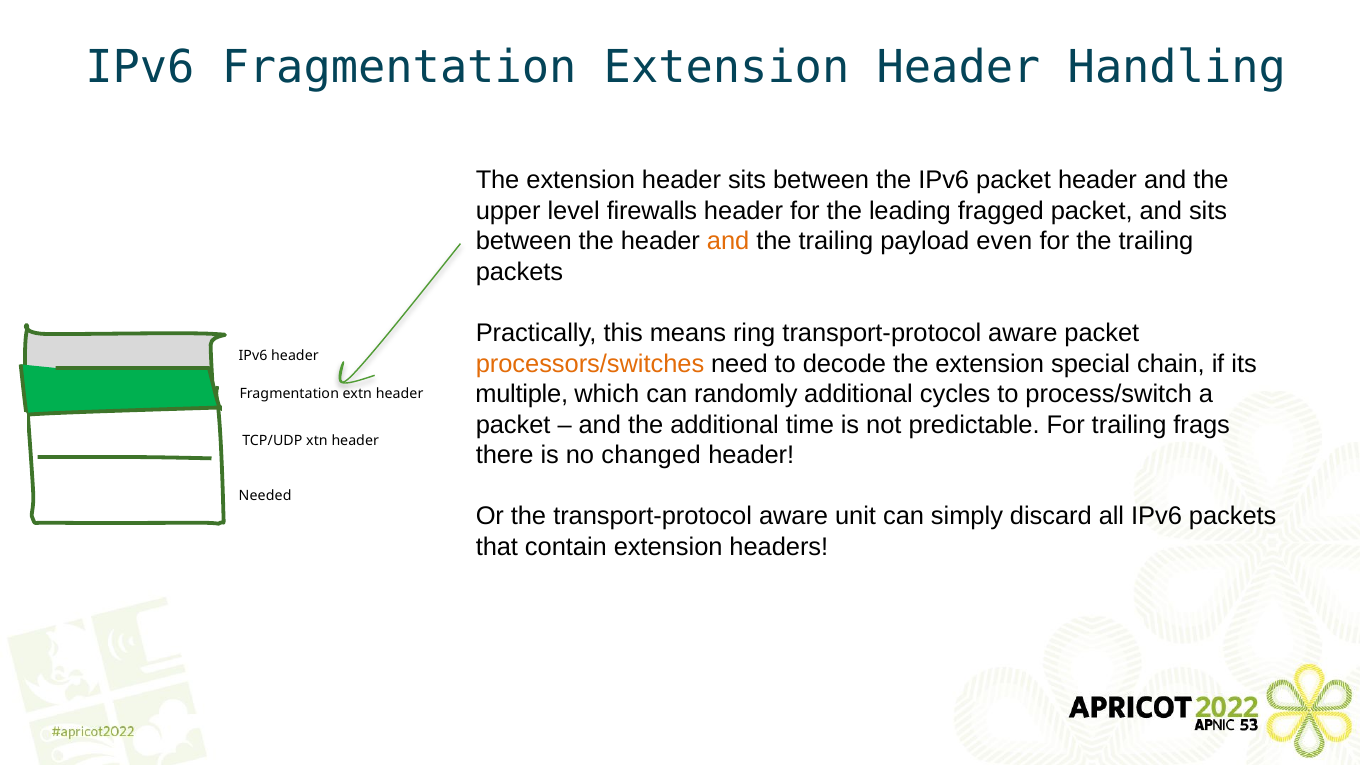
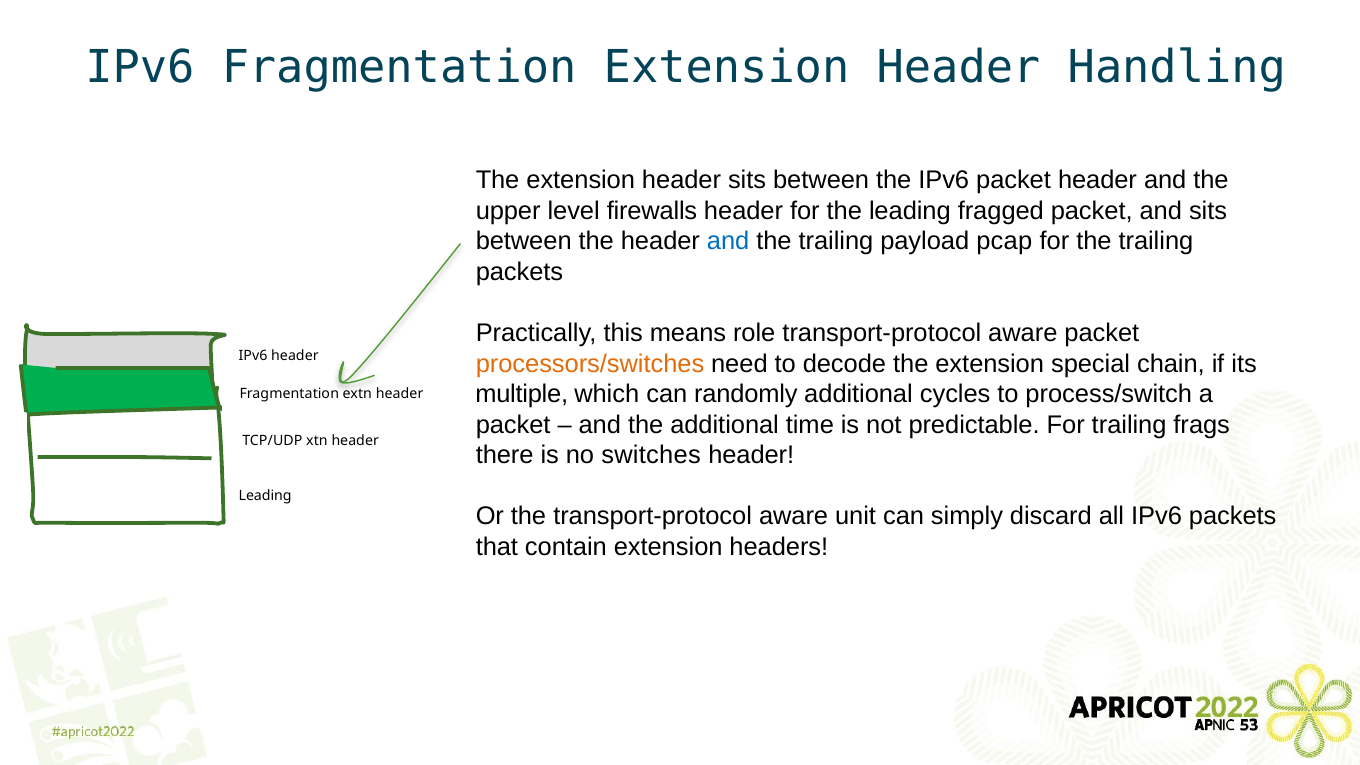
and at (728, 241) colour: orange -> blue
even: even -> pcap
ring: ring -> role
changed: changed -> switches
Needed at (265, 496): Needed -> Leading
